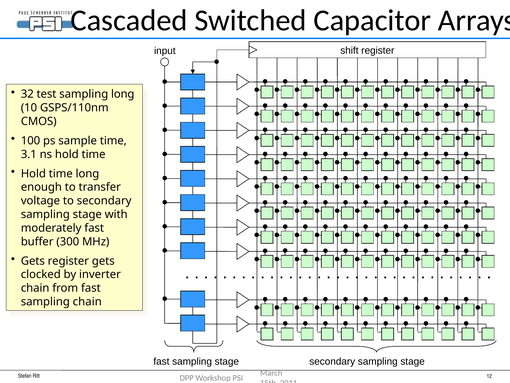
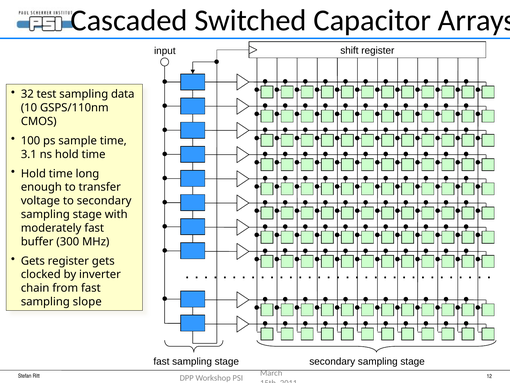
sampling long: long -> data
sampling chain: chain -> slope
